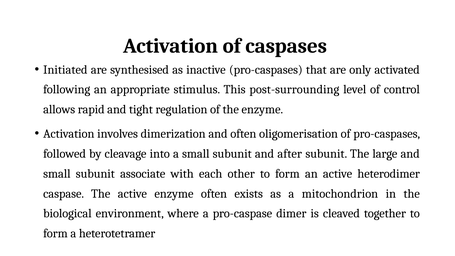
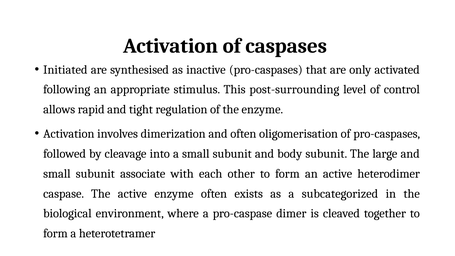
after: after -> body
mitochondrion: mitochondrion -> subcategorized
